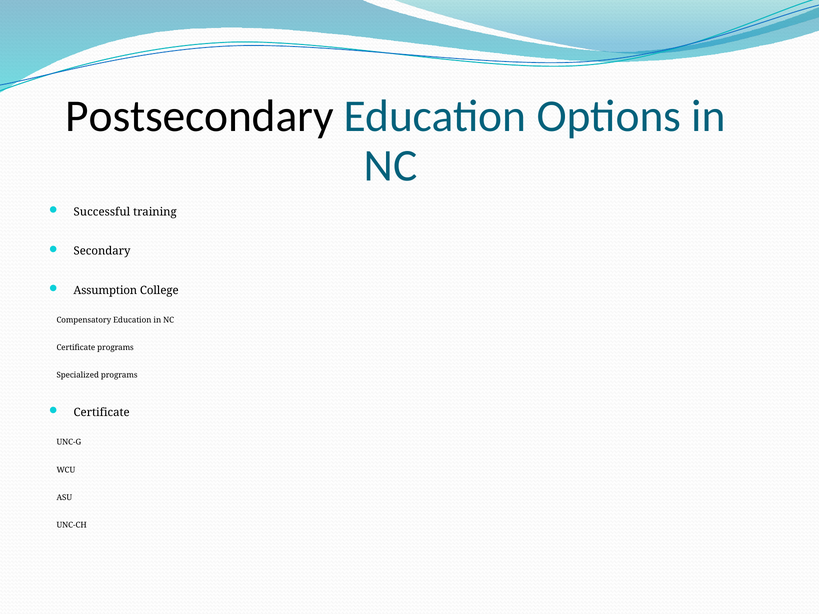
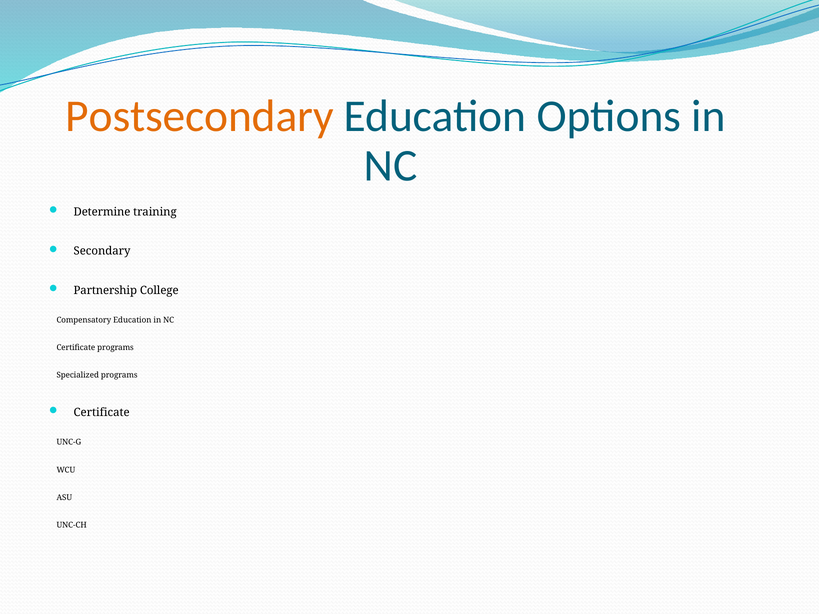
Postsecondary colour: black -> orange
Successful: Successful -> Determine
Assumption: Assumption -> Partnership
